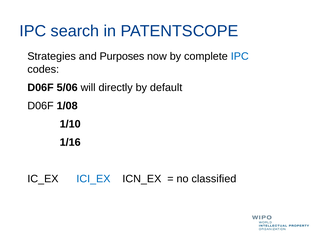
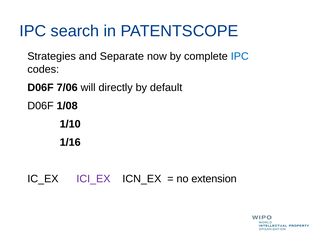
Purposes: Purposes -> Separate
5/06: 5/06 -> 7/06
ICI_EX colour: blue -> purple
classified: classified -> extension
